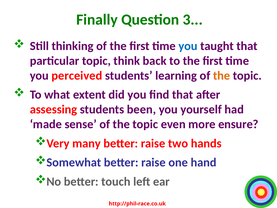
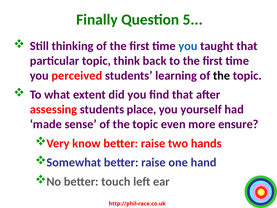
3: 3 -> 5
the at (222, 75) colour: orange -> black
been: been -> place
many: many -> know
